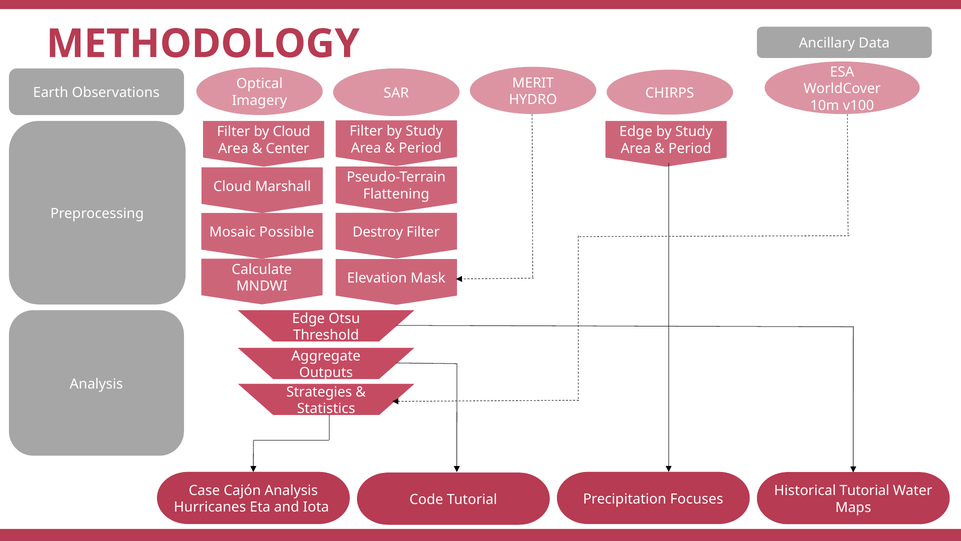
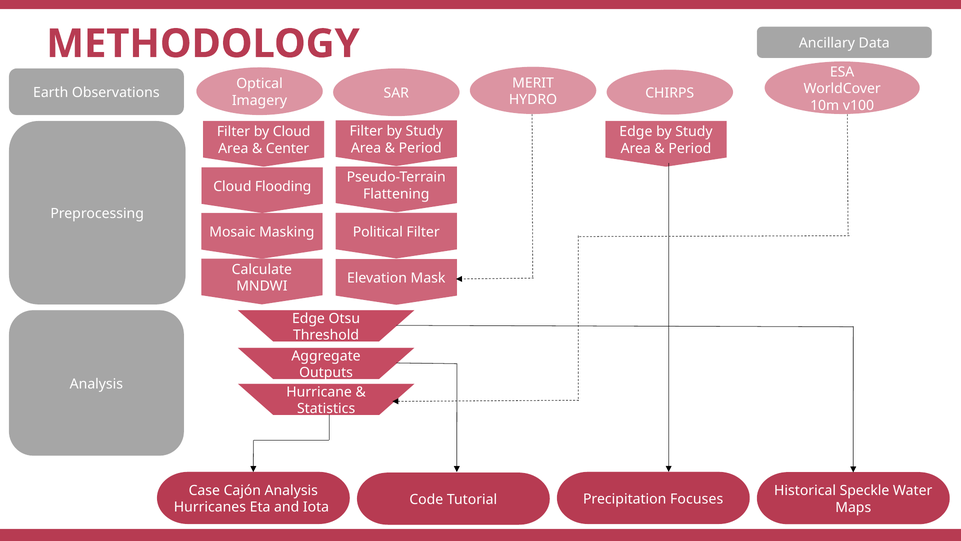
Marshall: Marshall -> Flooding
Destroy: Destroy -> Political
Possible: Possible -> Masking
Strategies: Strategies -> Hurricane
Historical Tutorial: Tutorial -> Speckle
